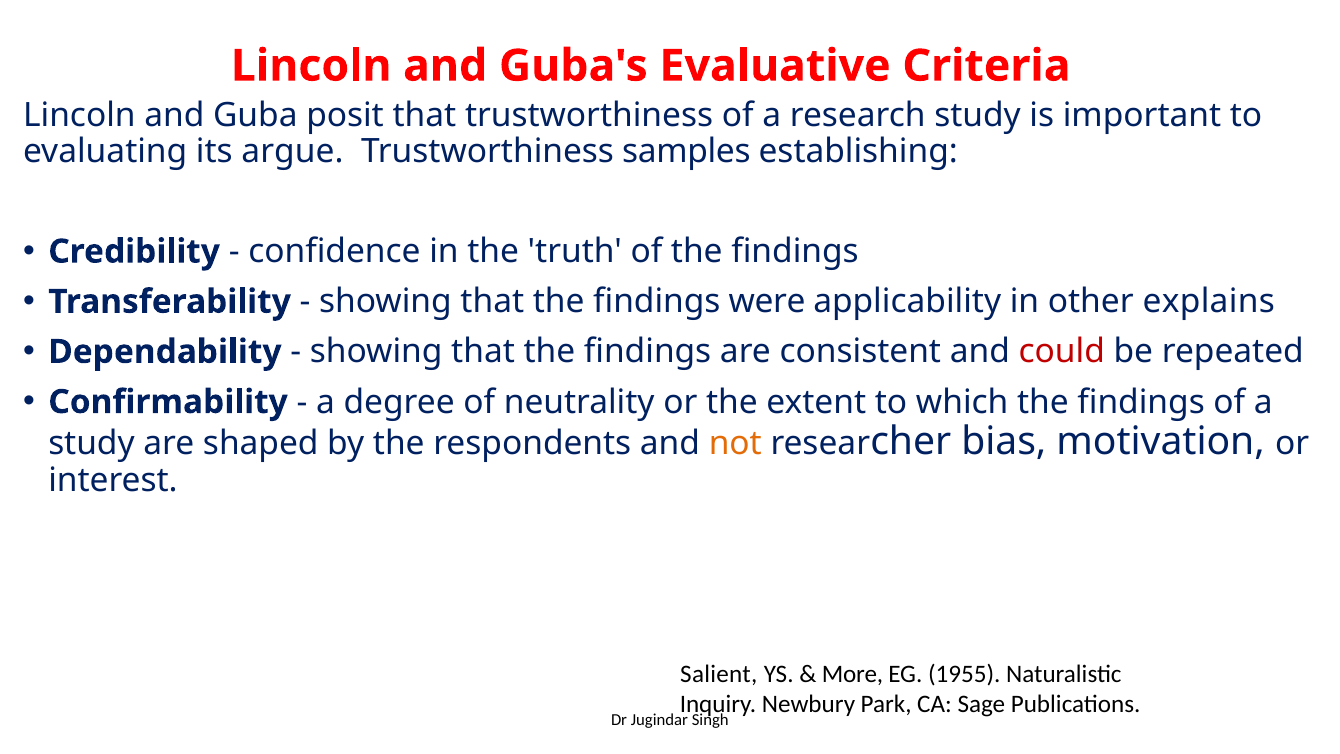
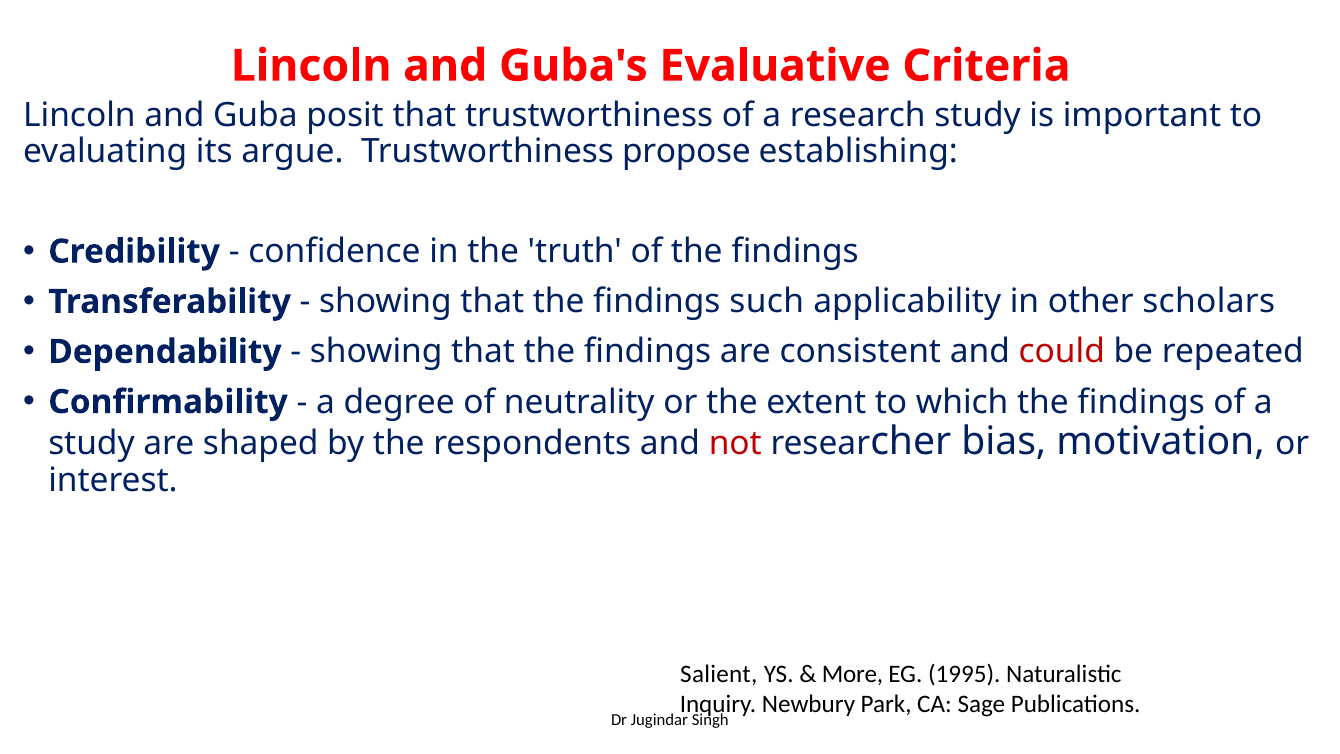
samples: samples -> propose
were: were -> such
explains: explains -> scholars
not colour: orange -> red
1955: 1955 -> 1995
